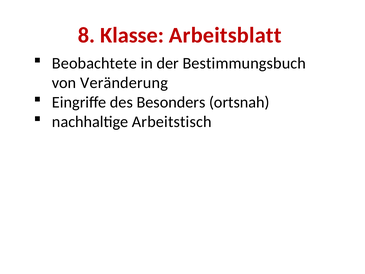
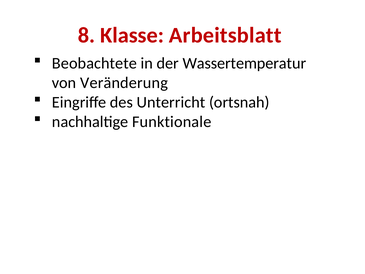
Bestimmungsbuch: Bestimmungsbuch -> Wassertemperatur
Besonders: Besonders -> Unterricht
Arbeitstisch: Arbeitstisch -> Funktionale
